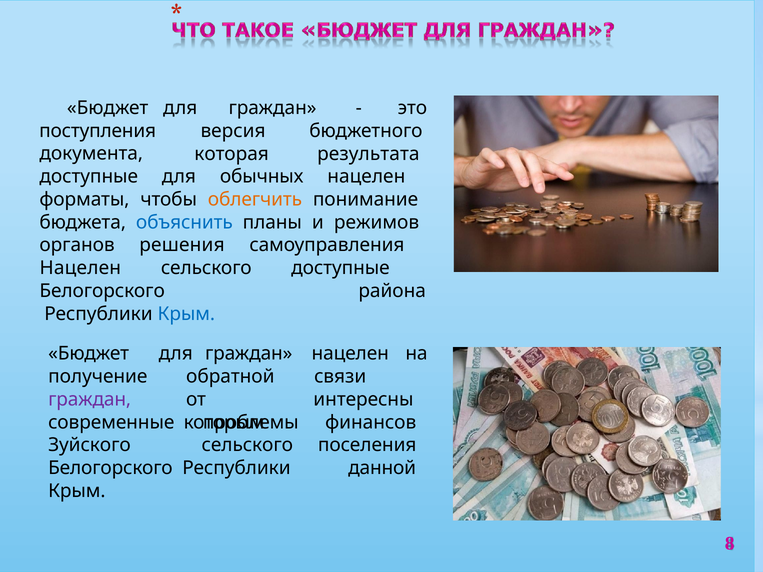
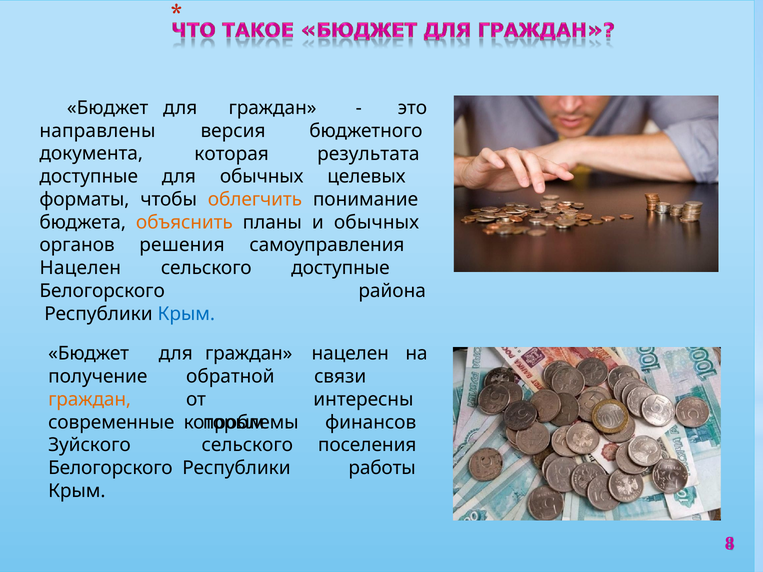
поступления: поступления -> направлены
обычных нацелен: нацелен -> целевых
объяснить colour: blue -> orange
и режимов: режимов -> обычных
граждан at (90, 400) colour: purple -> orange
данной: данной -> работы
